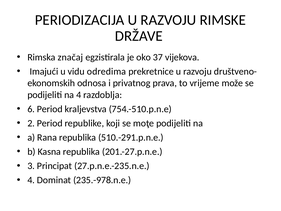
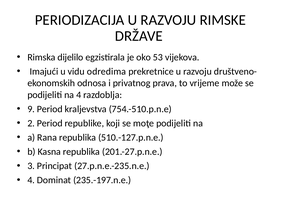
značaj: značaj -> dijelilo
37: 37 -> 53
6: 6 -> 9
510.-291.p.n.e: 510.-291.p.n.e -> 510.-127.p.n.e
235.-978.n.e: 235.-978.n.e -> 235.-197.n.e
